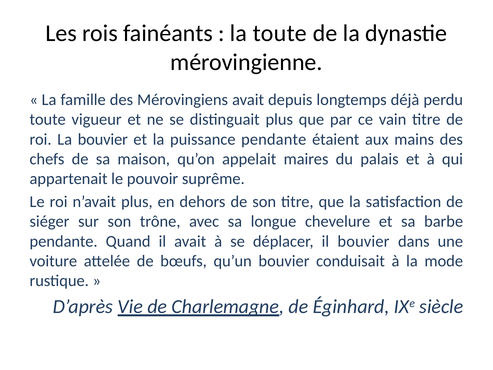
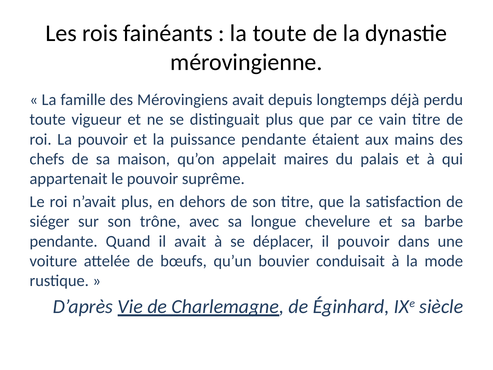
La bouvier: bouvier -> pouvoir
il bouvier: bouvier -> pouvoir
